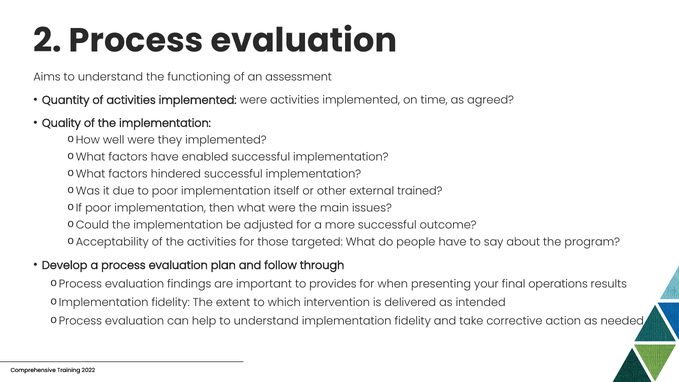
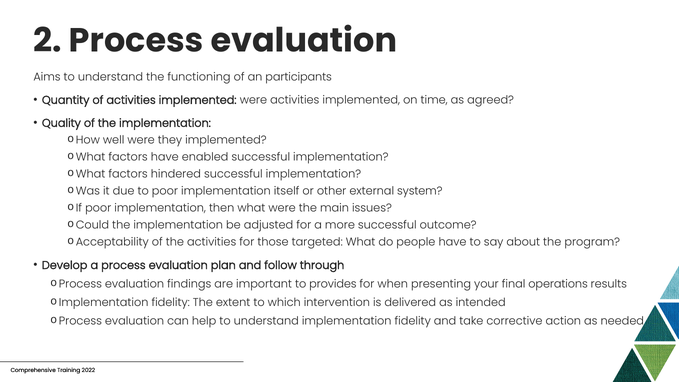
assessment: assessment -> participants
trained: trained -> system
